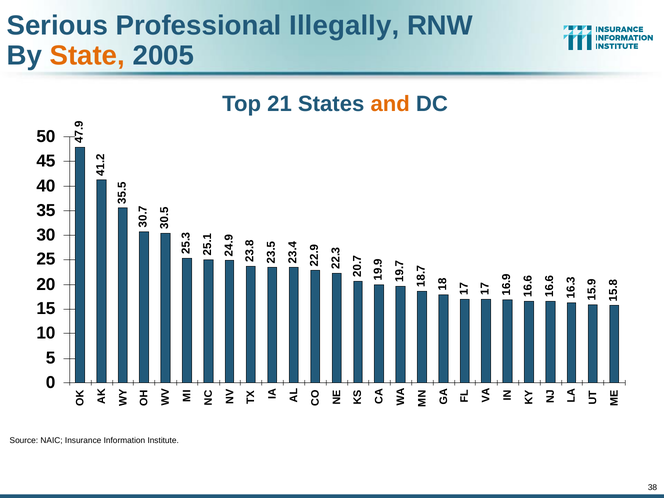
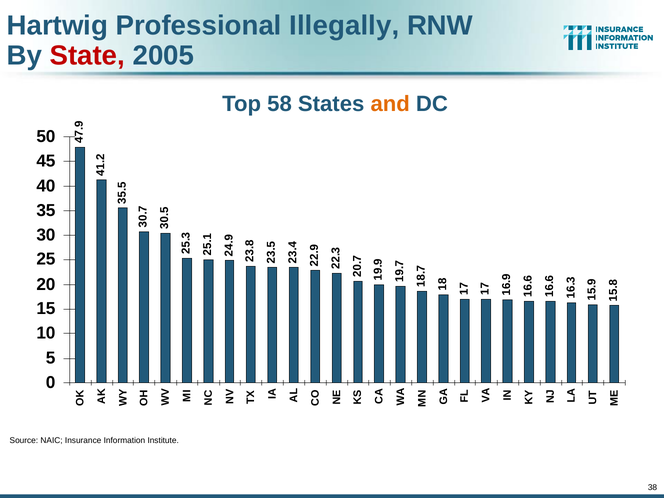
Serious: Serious -> Hartwig
State colour: orange -> red
21: 21 -> 58
